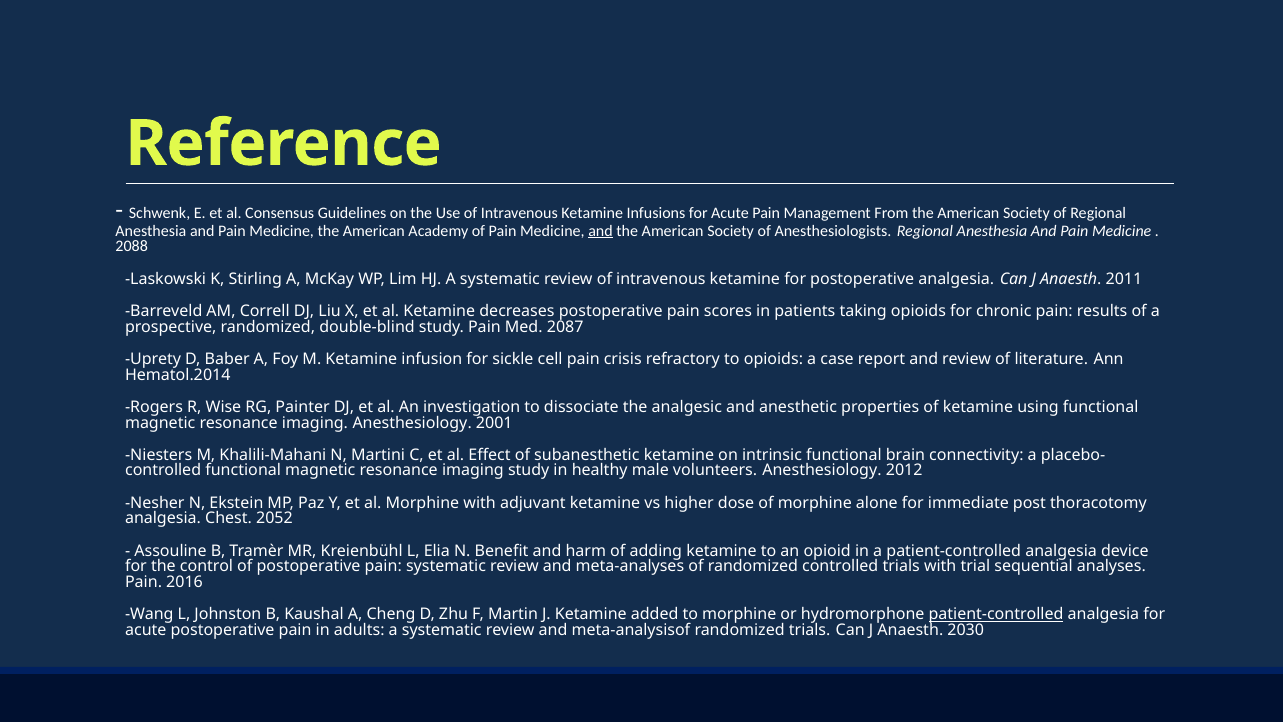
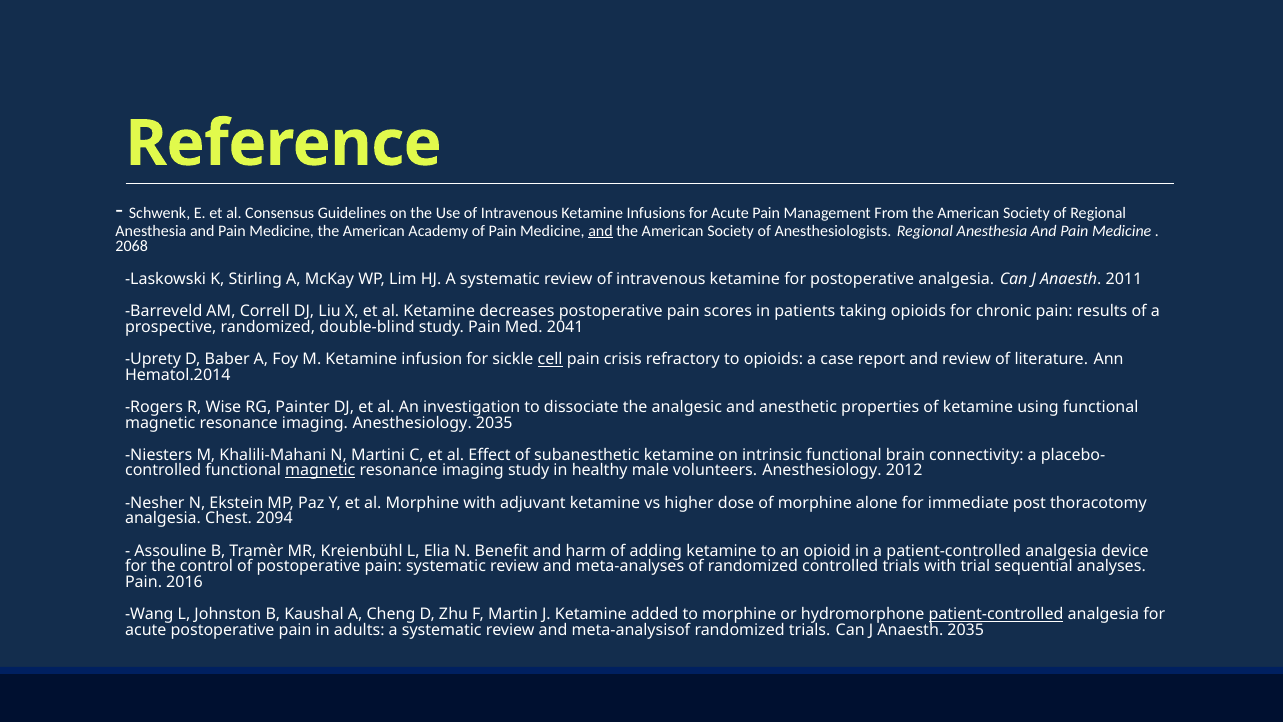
2088: 2088 -> 2068
2087: 2087 -> 2041
cell underline: none -> present
Anesthesiology 2001: 2001 -> 2035
magnetic at (320, 471) underline: none -> present
2052: 2052 -> 2094
Anaesth 2030: 2030 -> 2035
